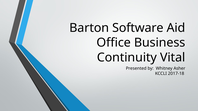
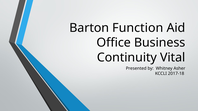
Software: Software -> Function
